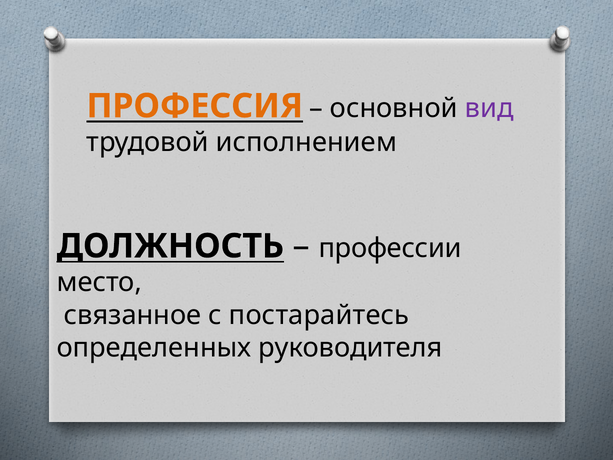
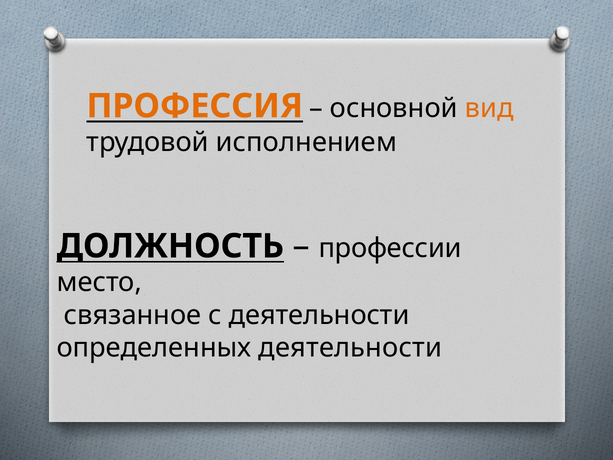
вид colour: purple -> orange
с постарайтесь: постарайтесь -> деятельности
определенных руководителя: руководителя -> деятельности
